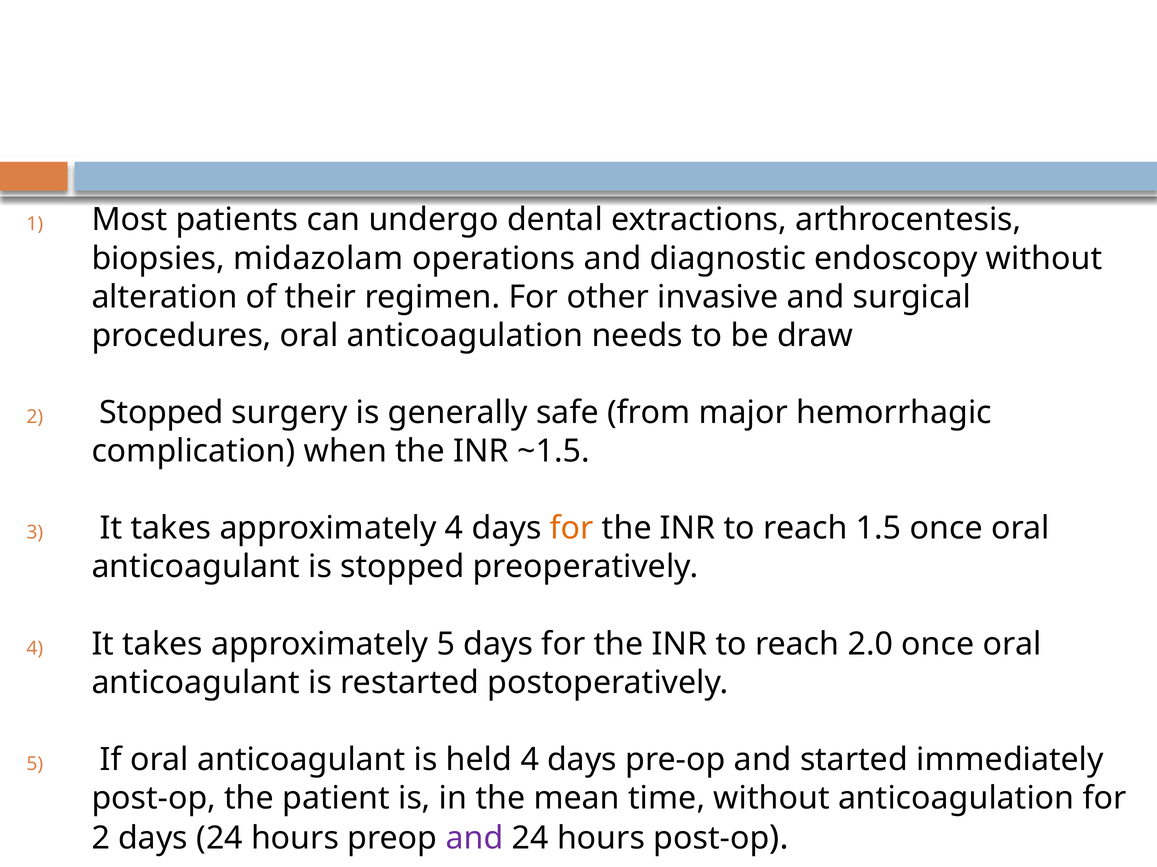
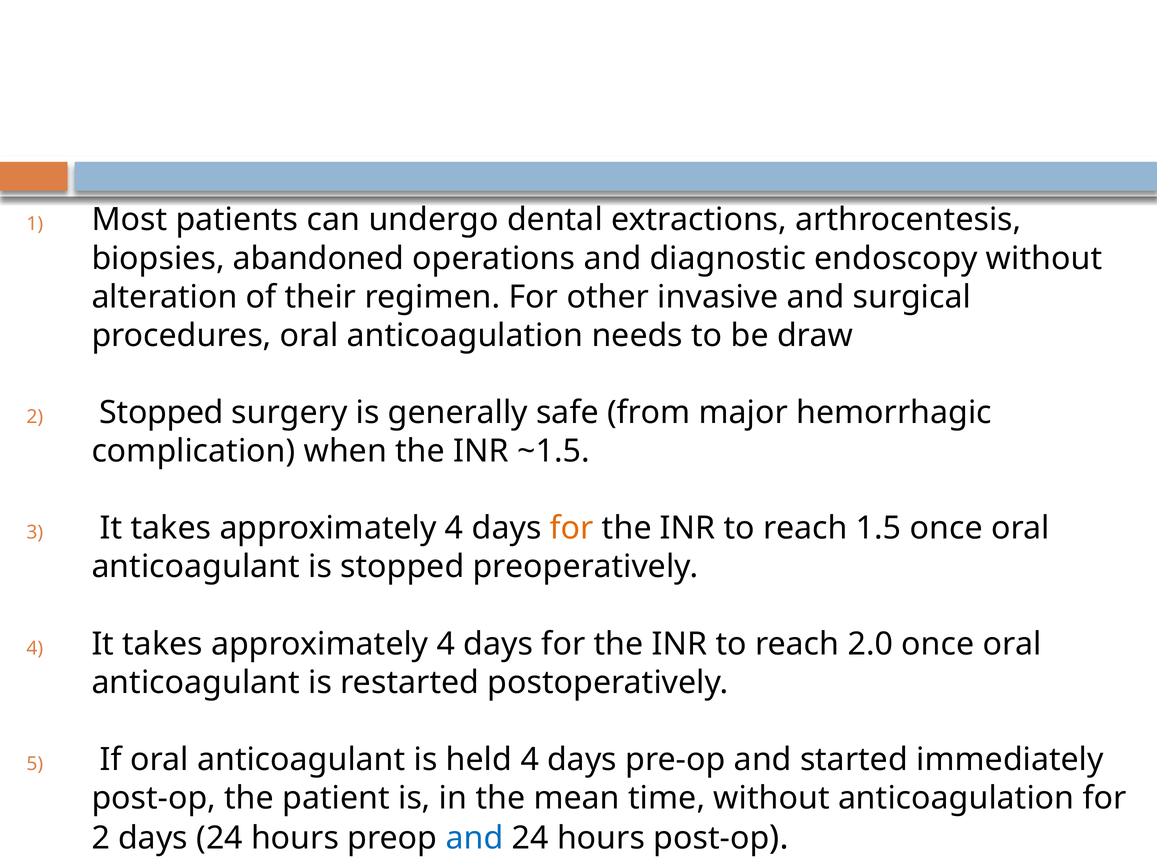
midazolam: midazolam -> abandoned
5 at (446, 644): 5 -> 4
and at (475, 839) colour: purple -> blue
